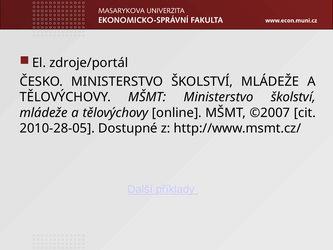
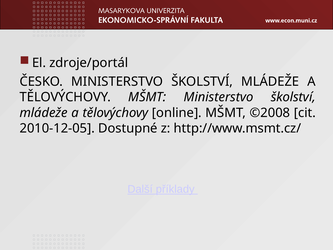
©2007: ©2007 -> ©2008
2010-28-05: 2010-28-05 -> 2010-12-05
